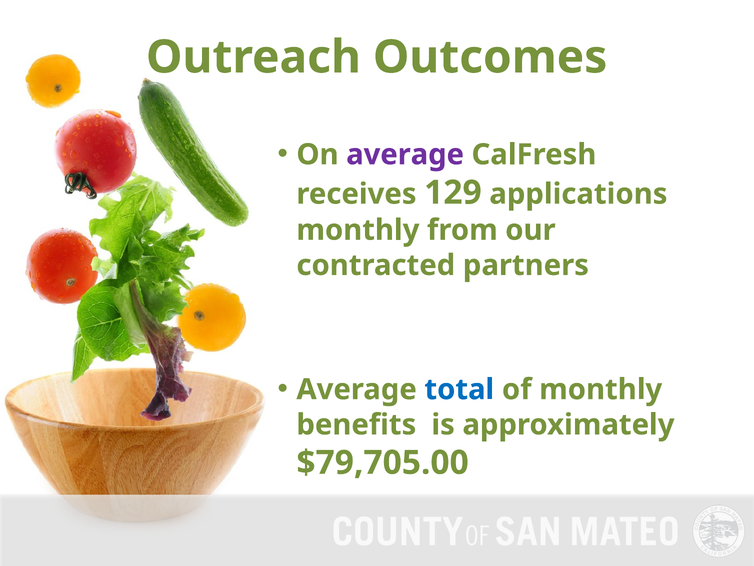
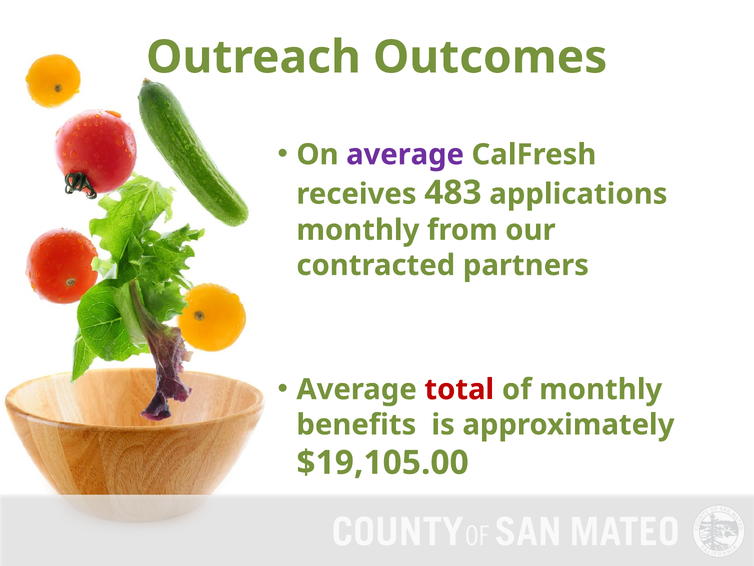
129: 129 -> 483
total colour: blue -> red
$79,705.00: $79,705.00 -> $19,105.00
